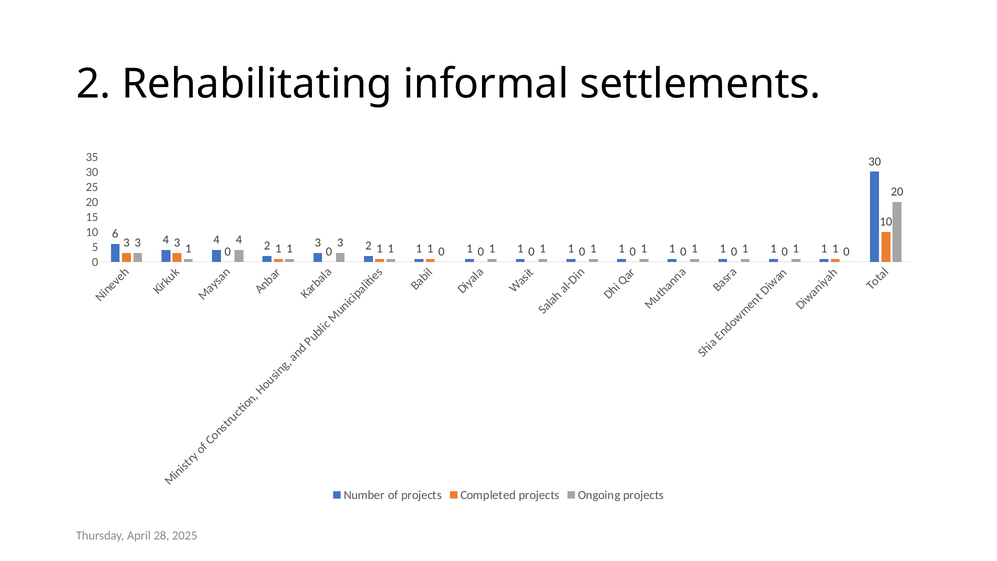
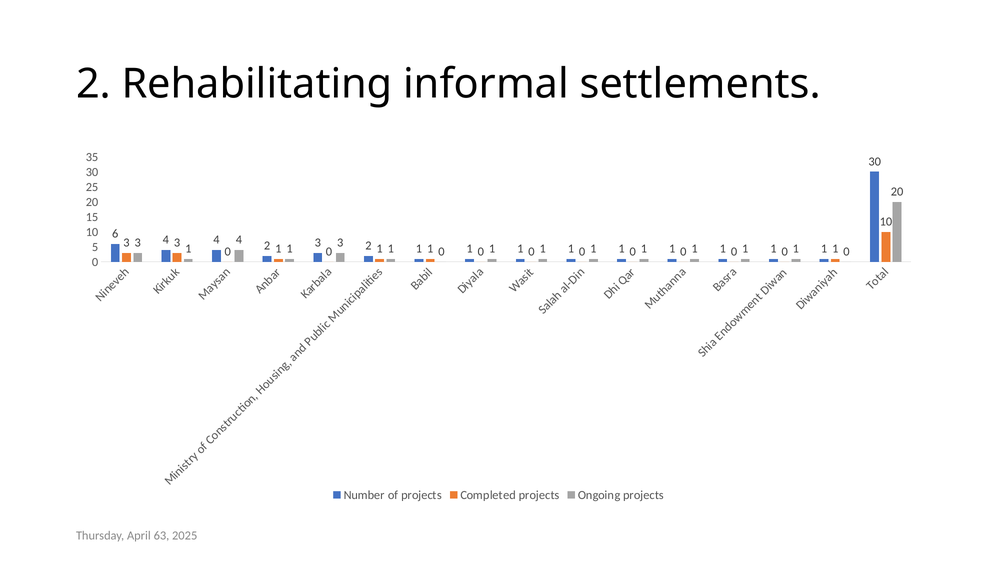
28: 28 -> 63
